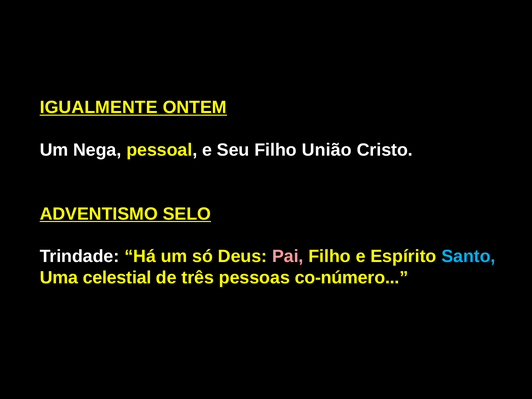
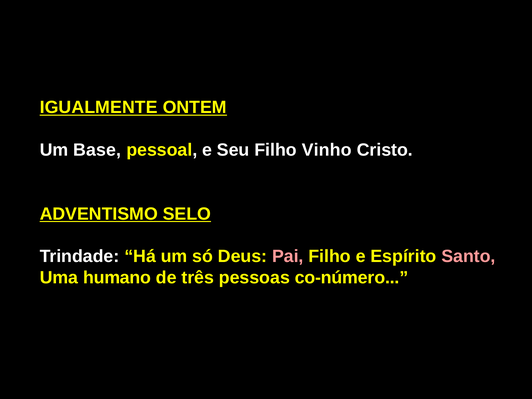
Nega: Nega -> Base
União: União -> Vinho
Santo colour: light blue -> pink
celestial: celestial -> humano
